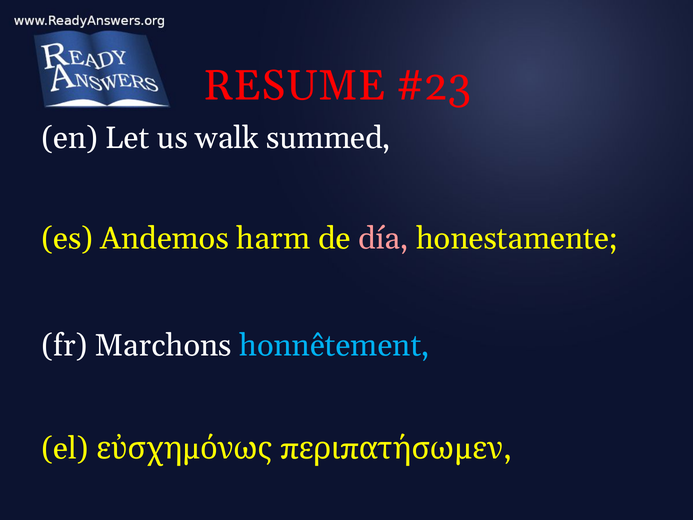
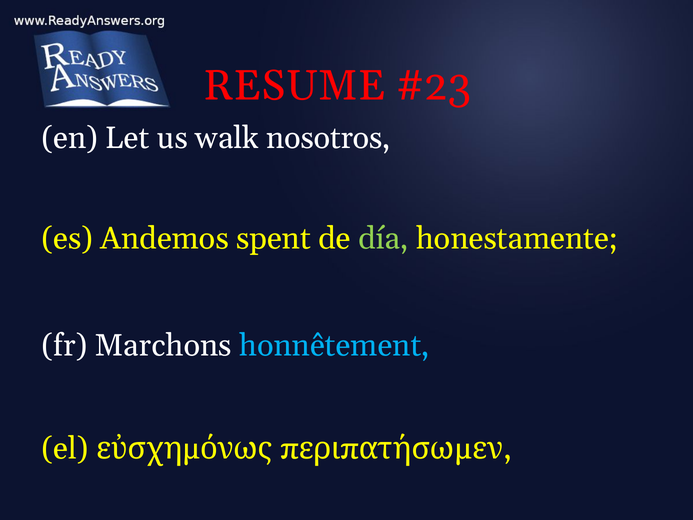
summed: summed -> nosotros
harm: harm -> spent
día colour: pink -> light green
